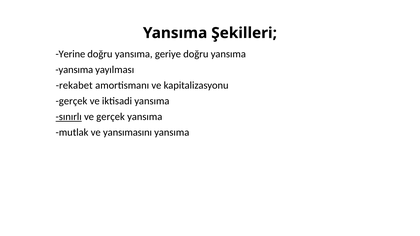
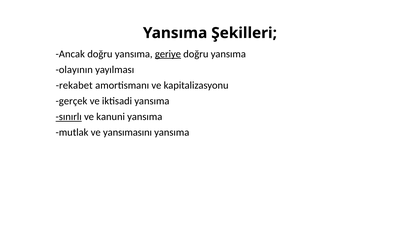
Yerine: Yerine -> Ancak
geriye underline: none -> present
yansıma at (74, 70): yansıma -> olayının
ve gerçek: gerçek -> kanuni
